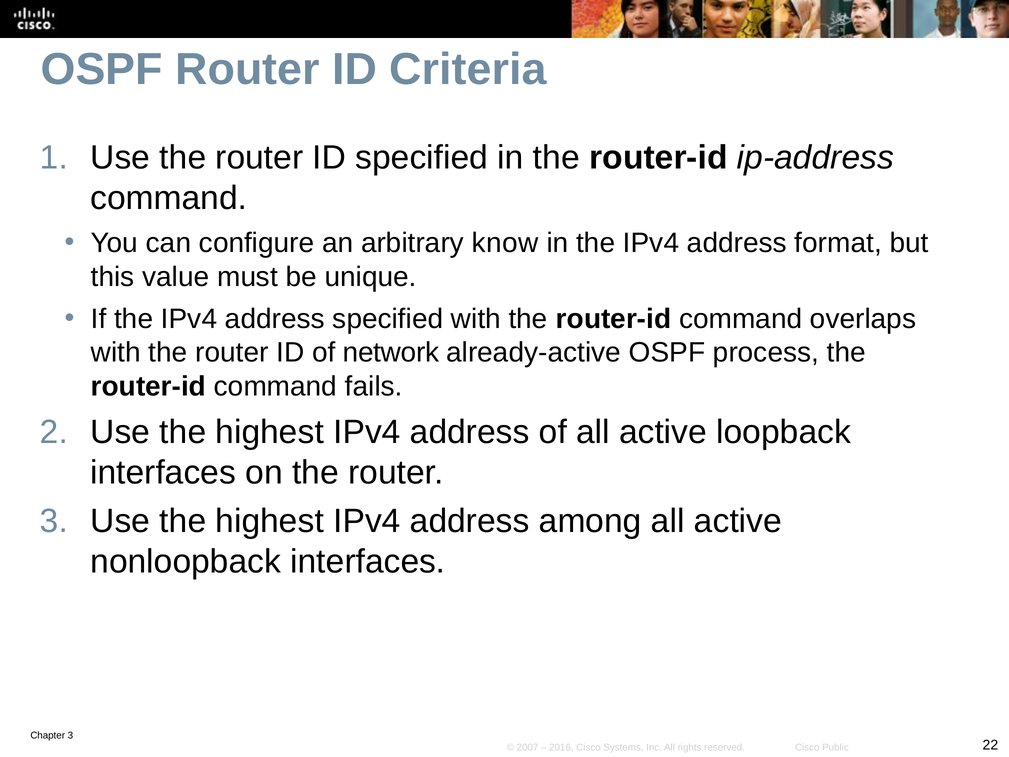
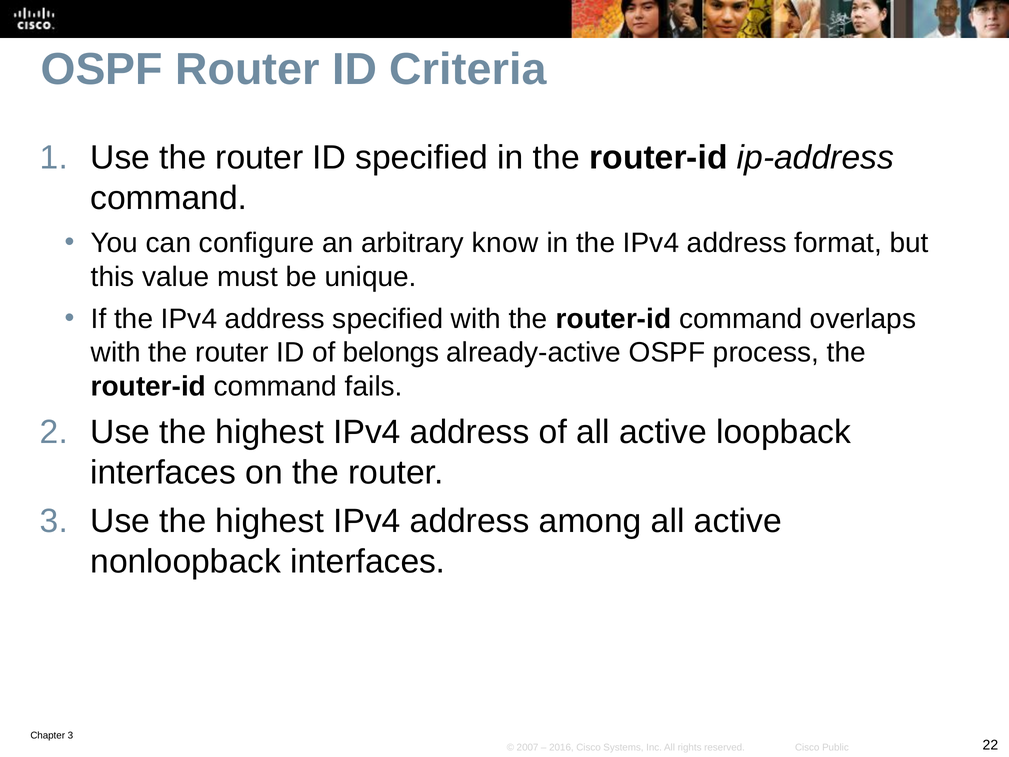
network: network -> belongs
